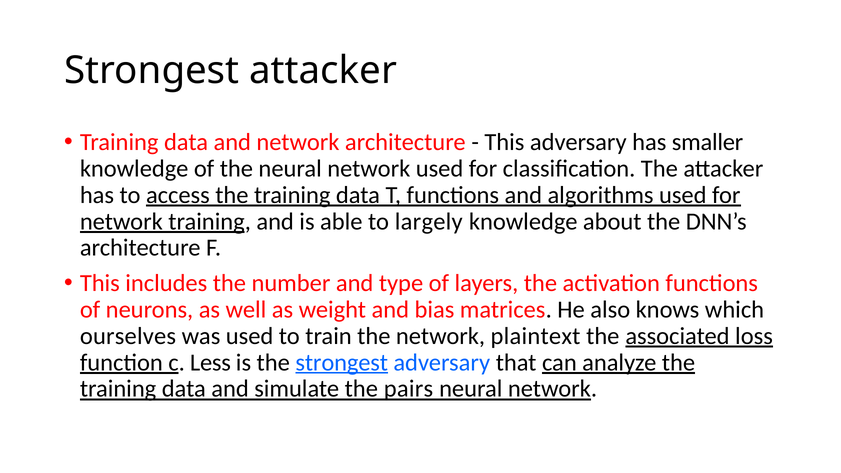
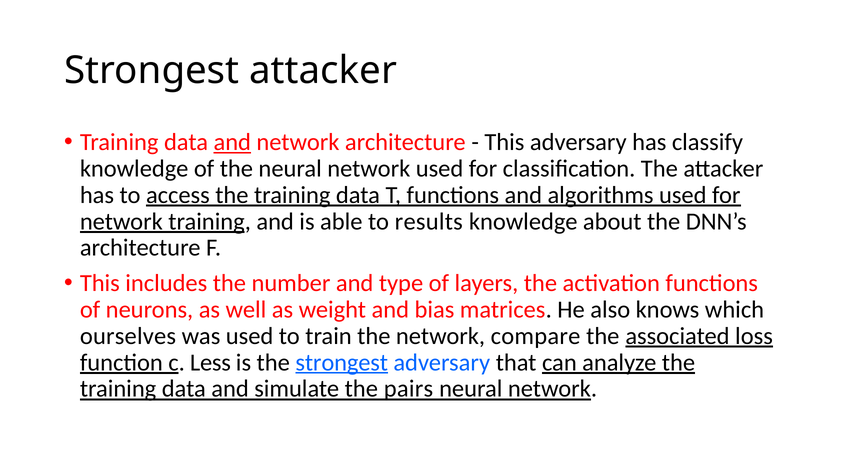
and at (232, 142) underline: none -> present
smaller: smaller -> classify
largely: largely -> results
plaintext: plaintext -> compare
